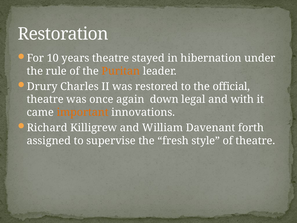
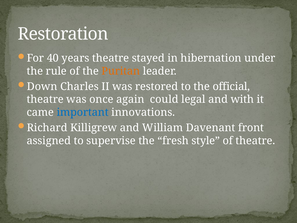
10: 10 -> 40
Drury: Drury -> Down
down: down -> could
important colour: orange -> blue
forth: forth -> front
